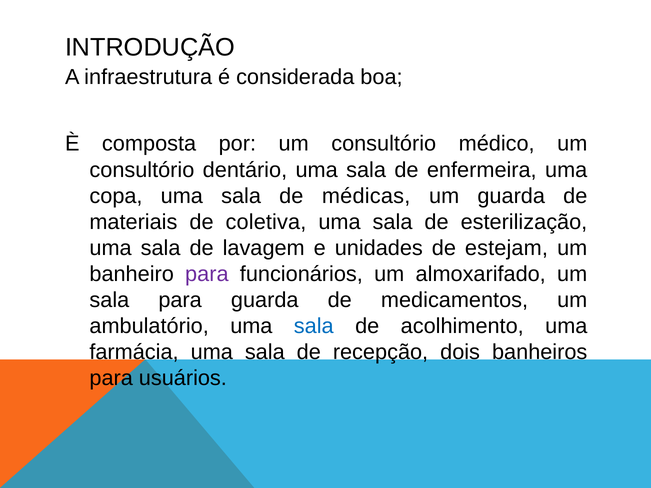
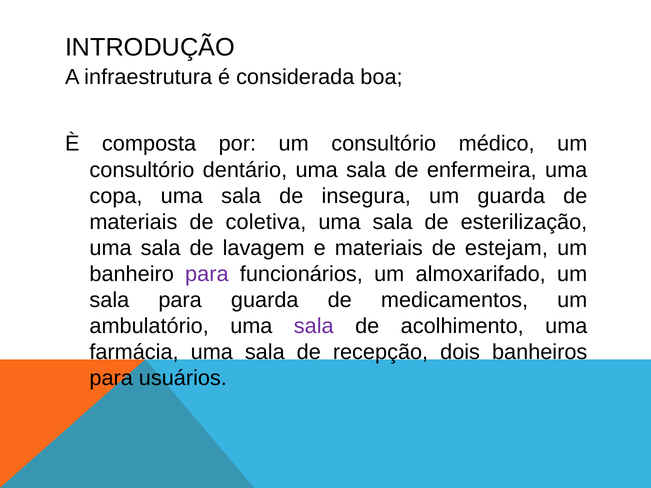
médicas: médicas -> insegura
e unidades: unidades -> materiais
sala at (314, 326) colour: blue -> purple
